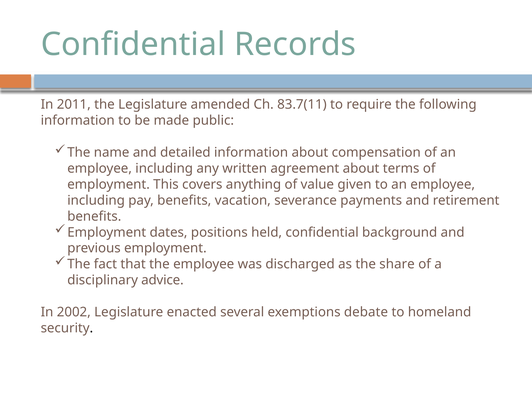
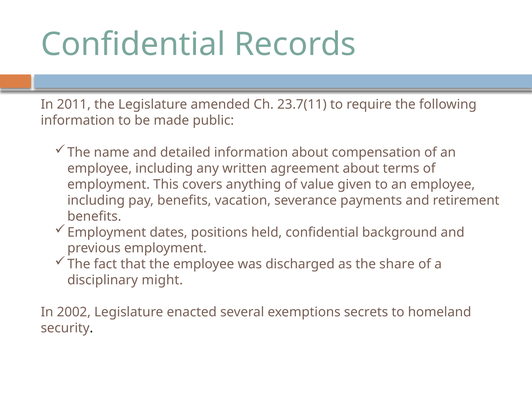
83.7(11: 83.7(11 -> 23.7(11
advice: advice -> might
debate: debate -> secrets
